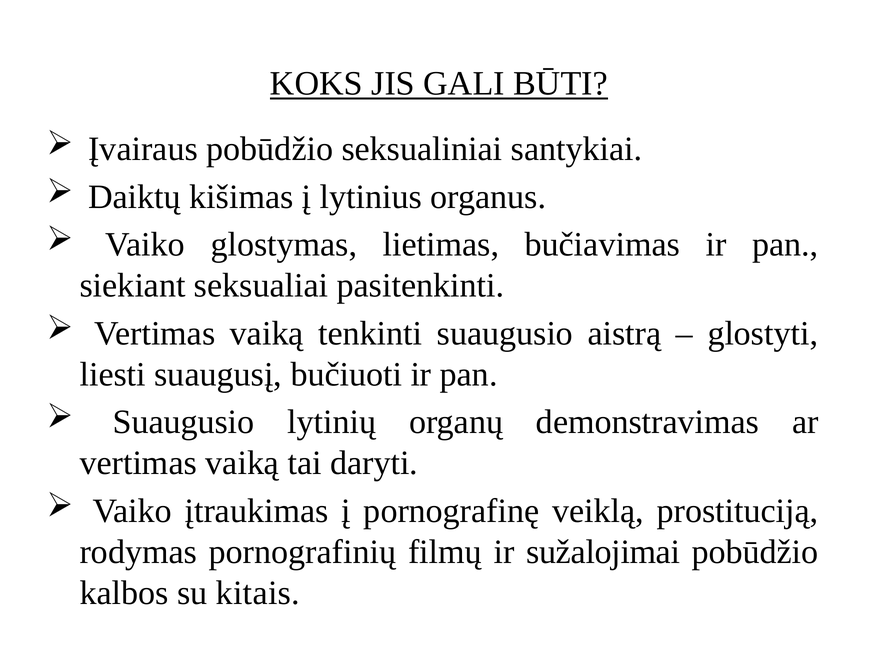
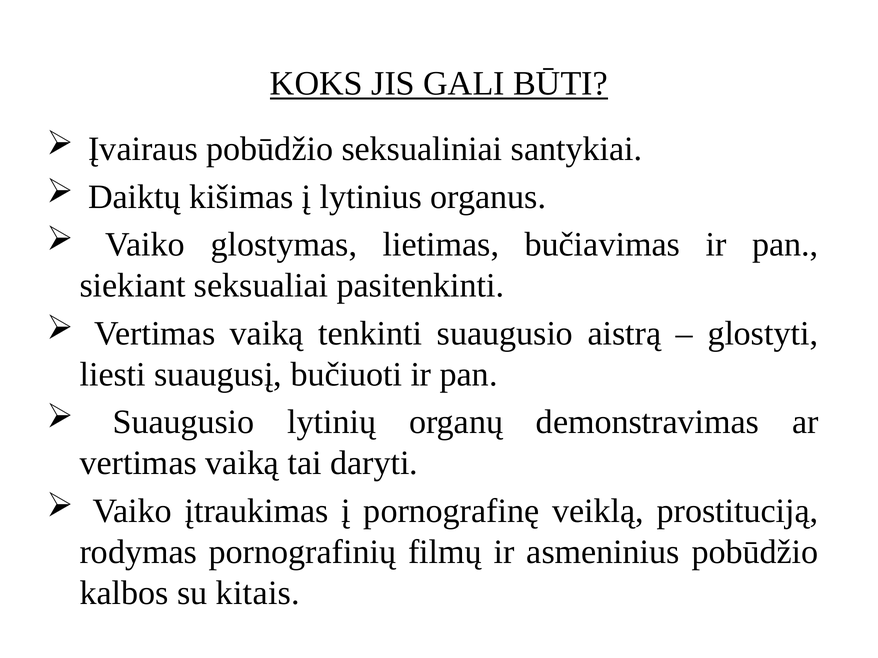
sužalojimai: sužalojimai -> asmeninius
